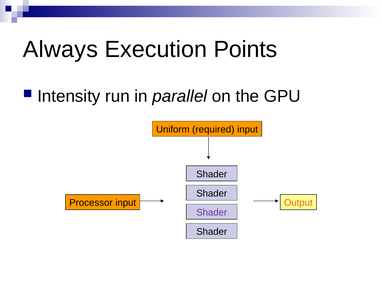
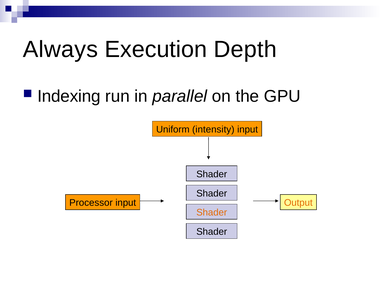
Points: Points -> Depth
Intensity: Intensity -> Indexing
required: required -> intensity
Shader at (212, 212) colour: purple -> orange
